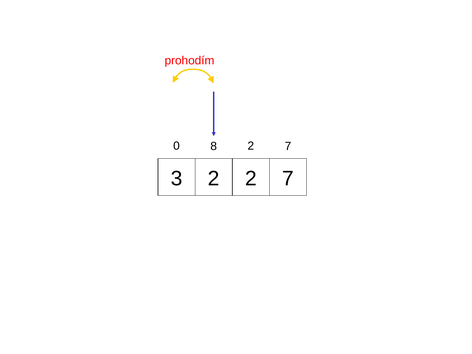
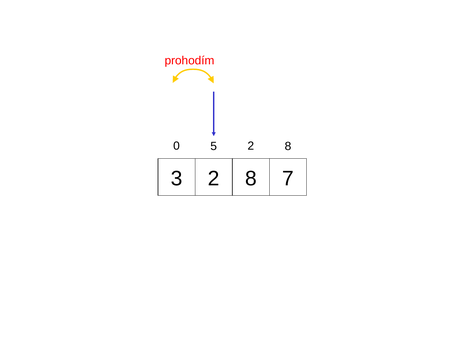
8: 8 -> 5
7 at (288, 146): 7 -> 8
3 2 2: 2 -> 8
